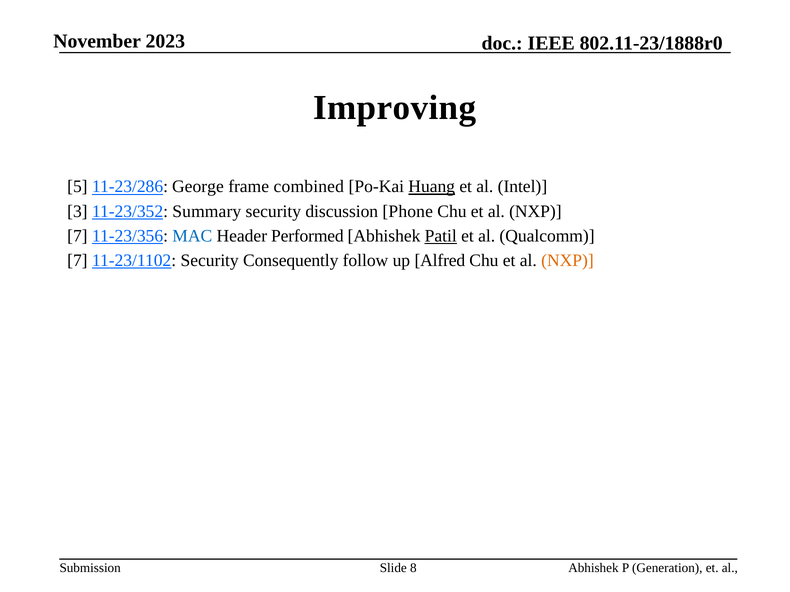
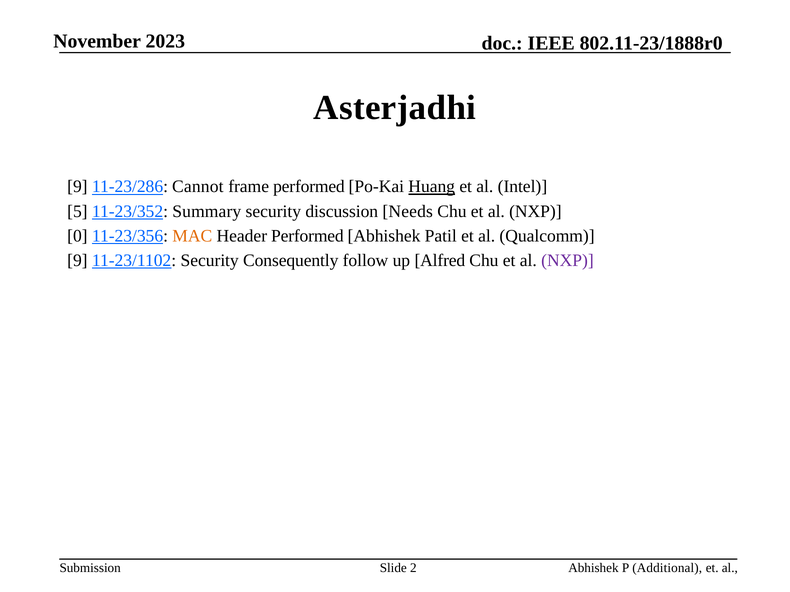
Improving: Improving -> Asterjadhi
5 at (77, 187): 5 -> 9
George: George -> Cannot
frame combined: combined -> performed
3: 3 -> 5
Phone: Phone -> Needs
7 at (77, 236): 7 -> 0
MAC colour: blue -> orange
Patil underline: present -> none
7 at (77, 260): 7 -> 9
NXP at (567, 260) colour: orange -> purple
8: 8 -> 2
Generation: Generation -> Additional
